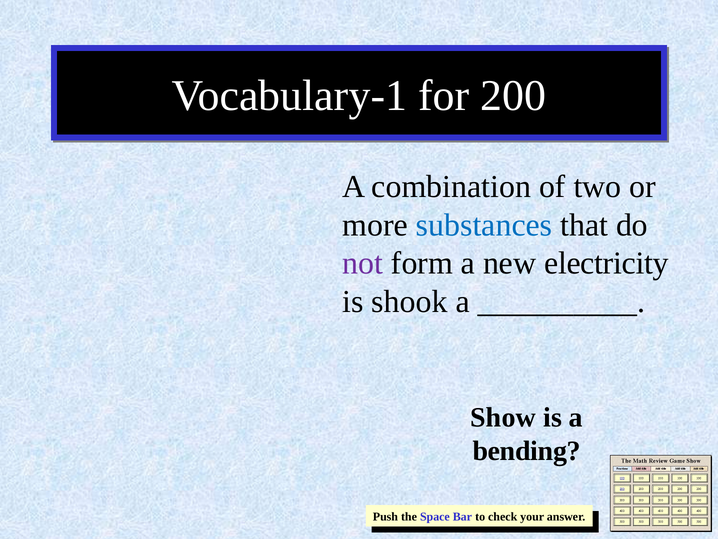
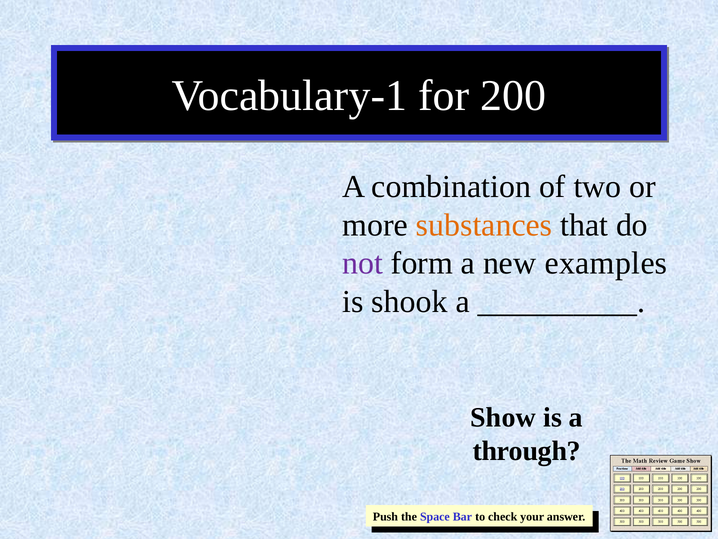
substances colour: blue -> orange
electricity: electricity -> examples
bending: bending -> through
